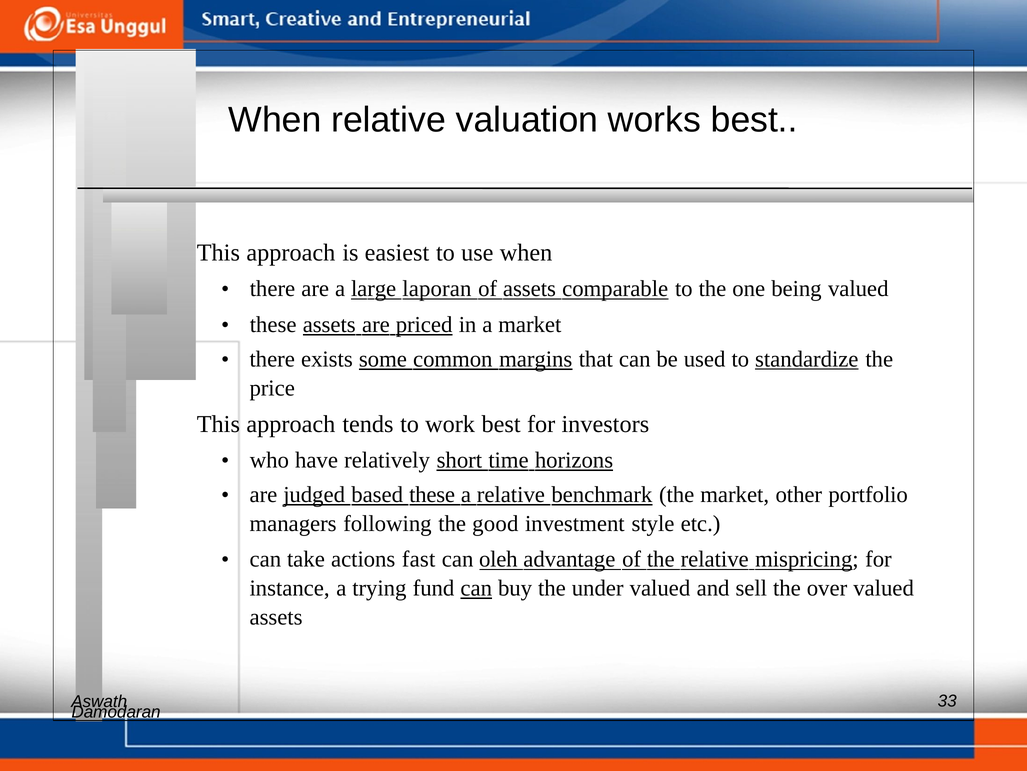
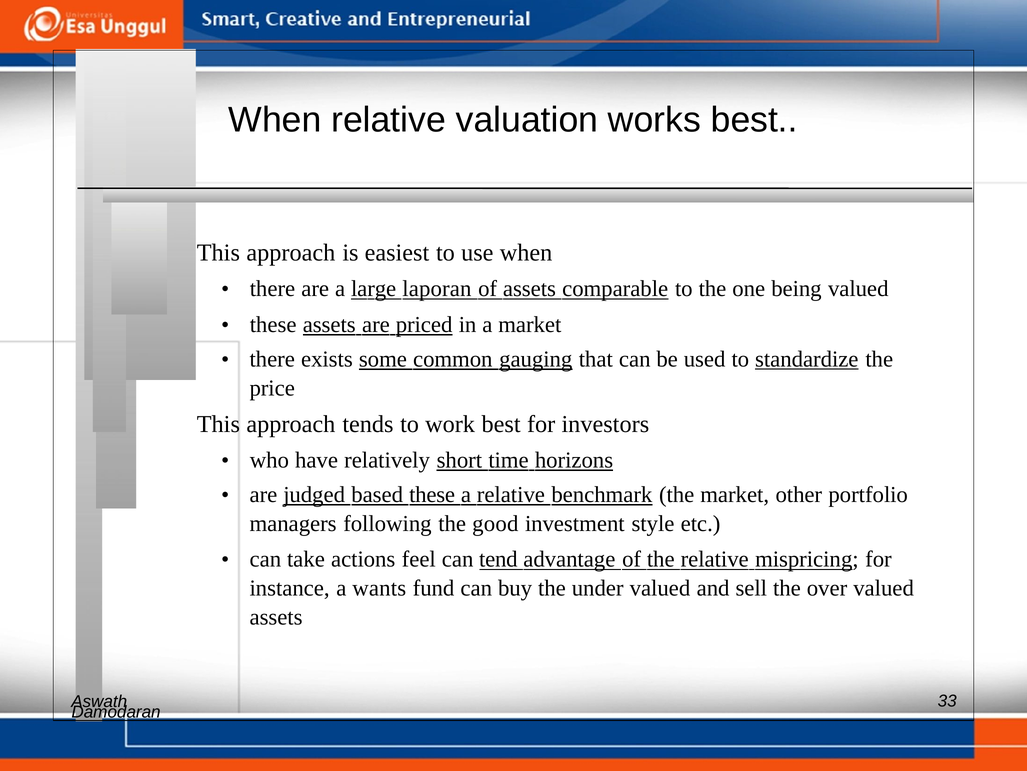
margins: margins -> gauging
fast: fast -> feel
oleh: oleh -> tend
trying: trying -> wants
can at (476, 588) underline: present -> none
